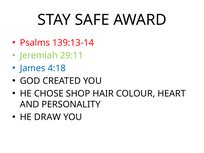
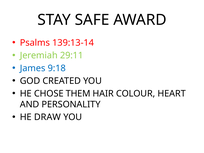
4:18: 4:18 -> 9:18
SHOP: SHOP -> THEM
